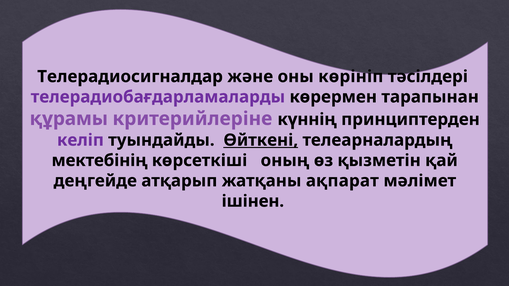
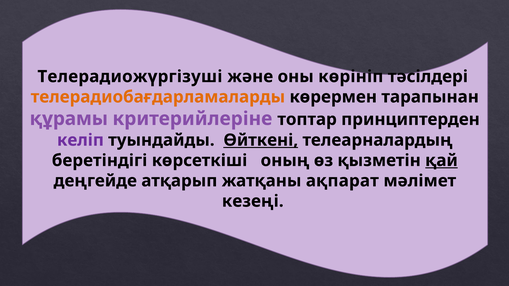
Телерадиосигналдар: Телерадиосигналдар -> Телерадиожүргізуші
телерадиобағдарламаларды colour: purple -> orange
күннің: күннің -> топтар
мектебінің: мектебінің -> беретіндігі
қай underline: none -> present
ішінен: ішінен -> кезеңі
